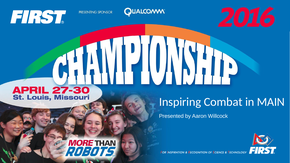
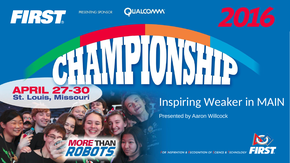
Combat: Combat -> Weaker
